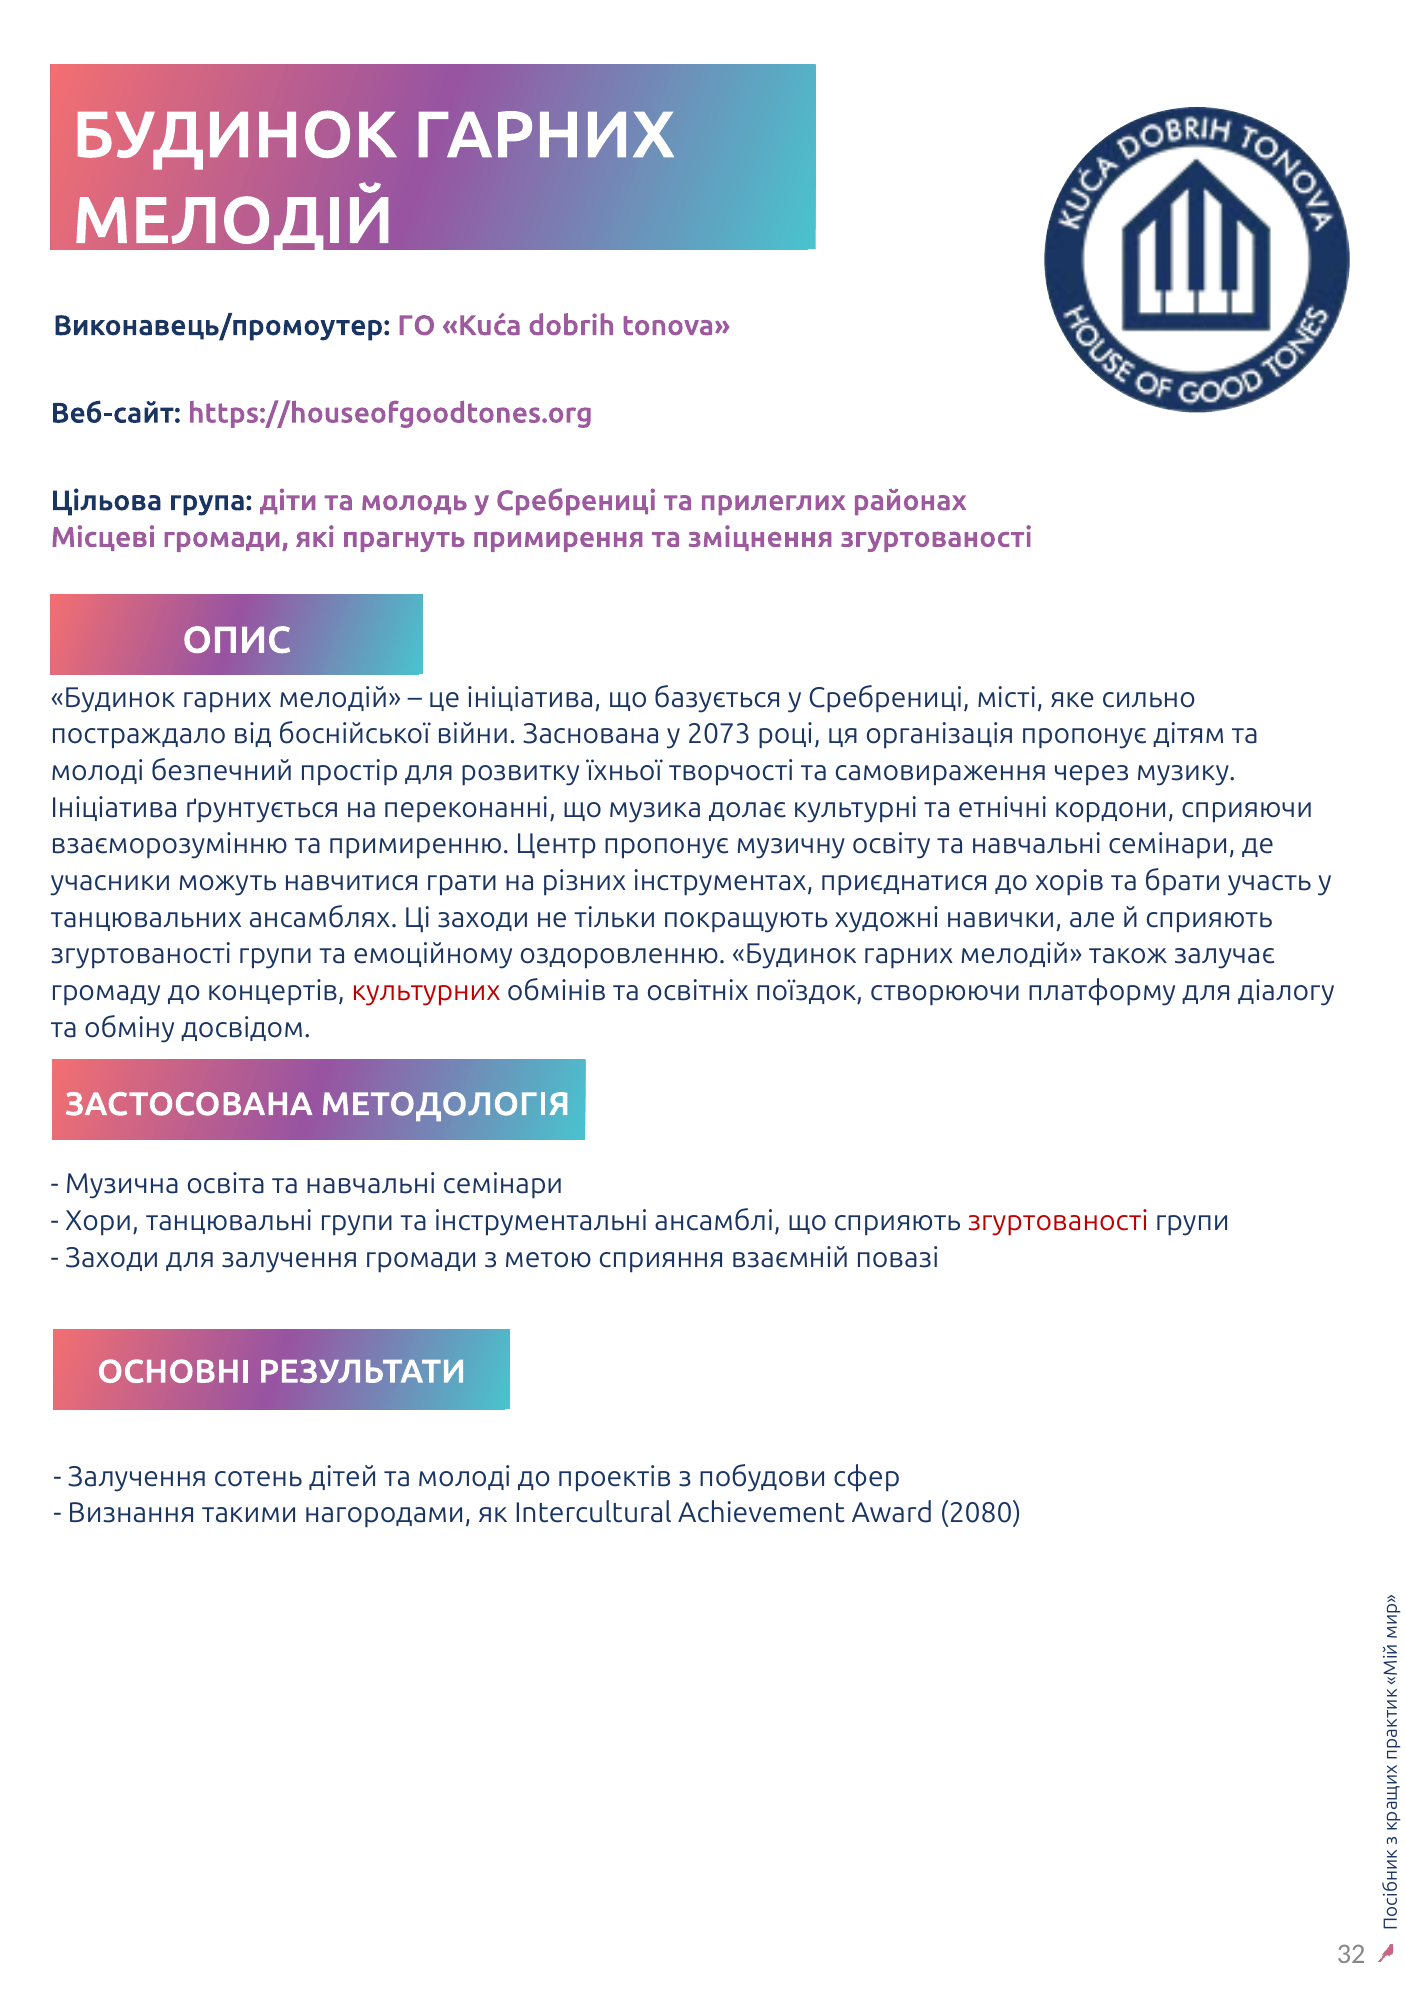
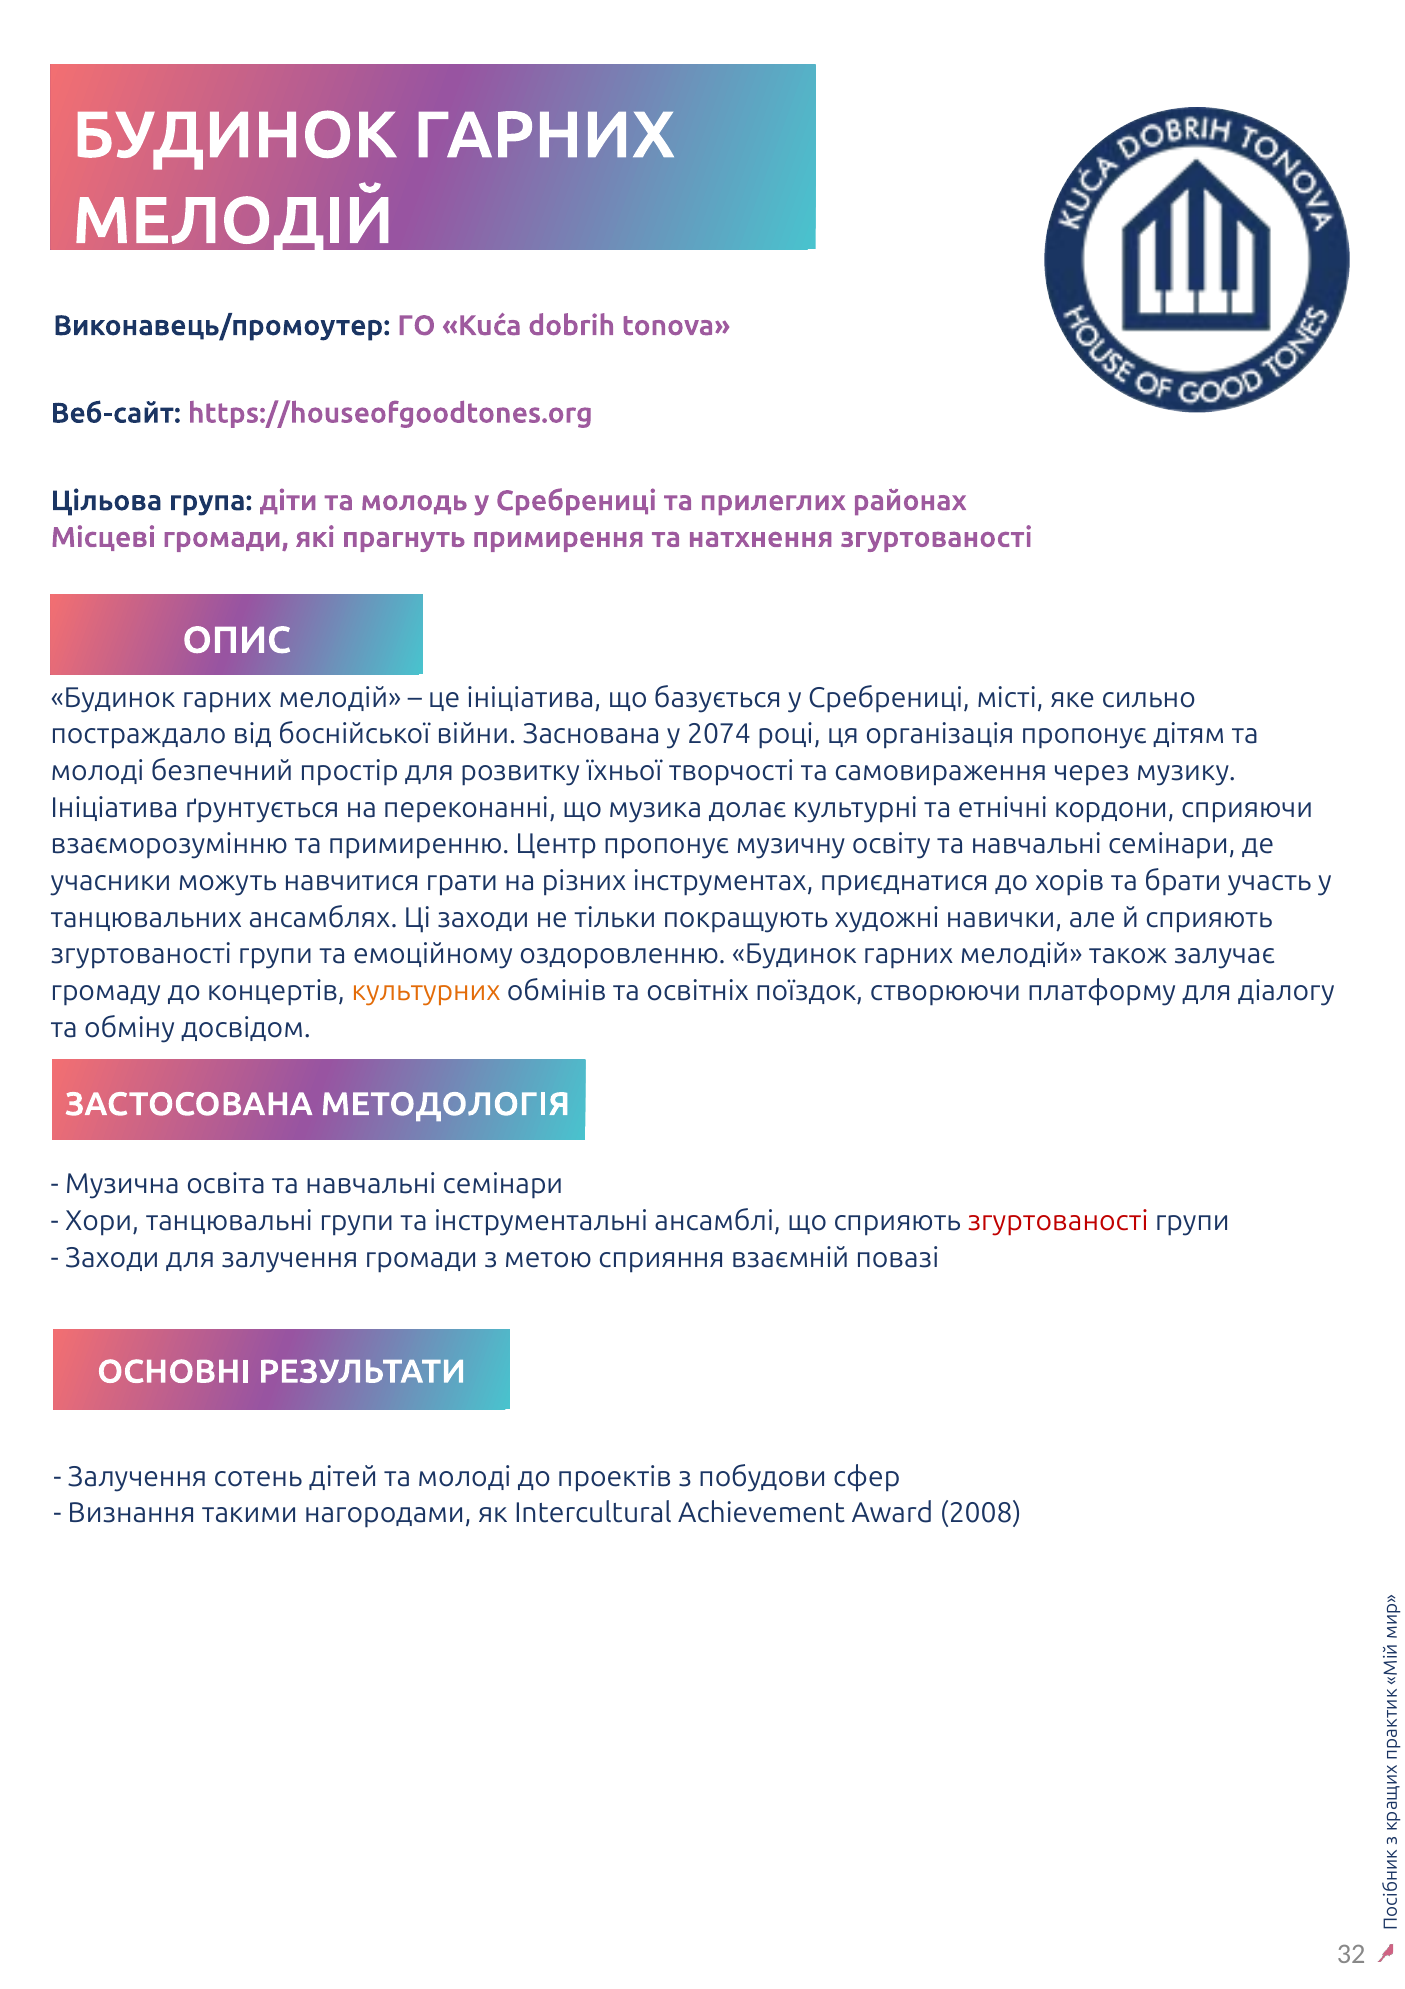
зміцнення: зміцнення -> натхнення
2073: 2073 -> 2074
культурних colour: red -> orange
2080: 2080 -> 2008
